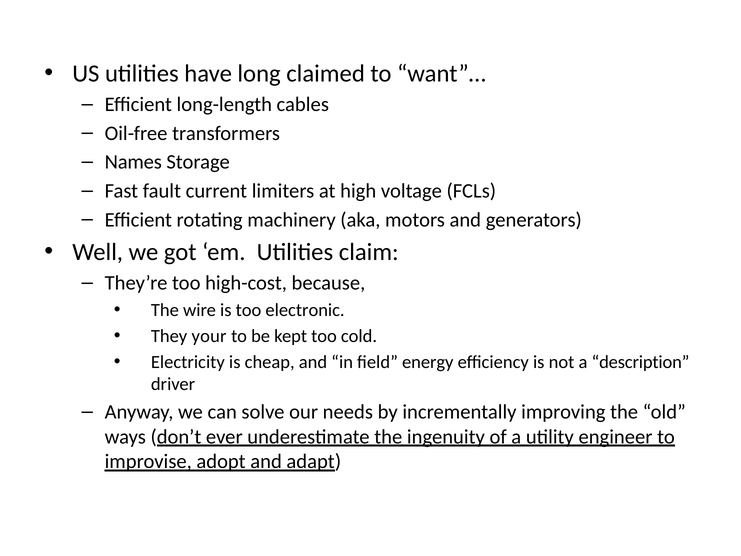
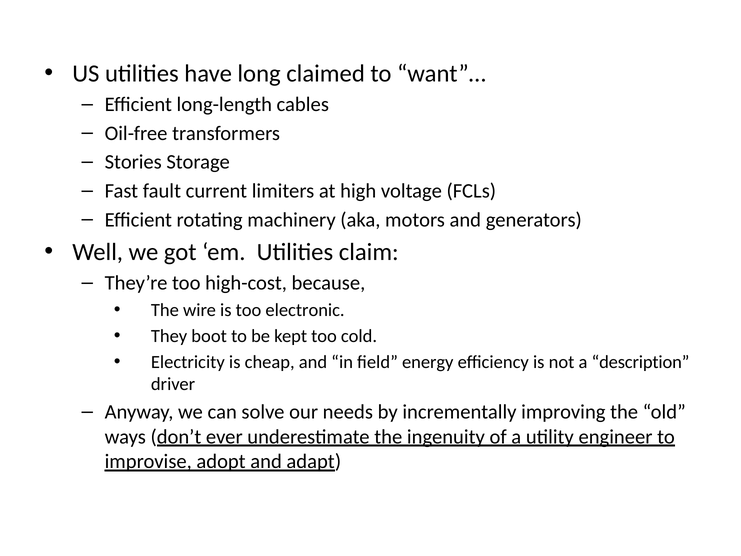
Names: Names -> Stories
your: your -> boot
